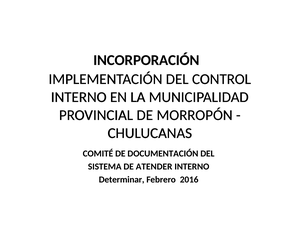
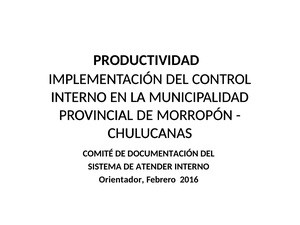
INCORPORACIÓN: INCORPORACIÓN -> PRODUCTIVIDAD
Determinar: Determinar -> Orientador
